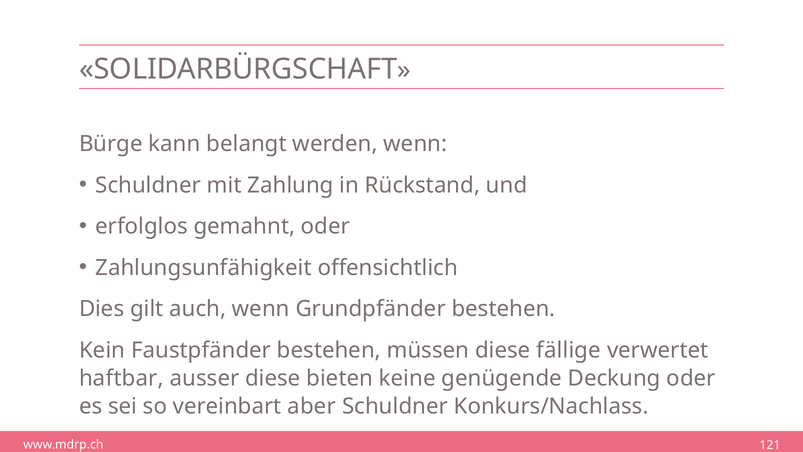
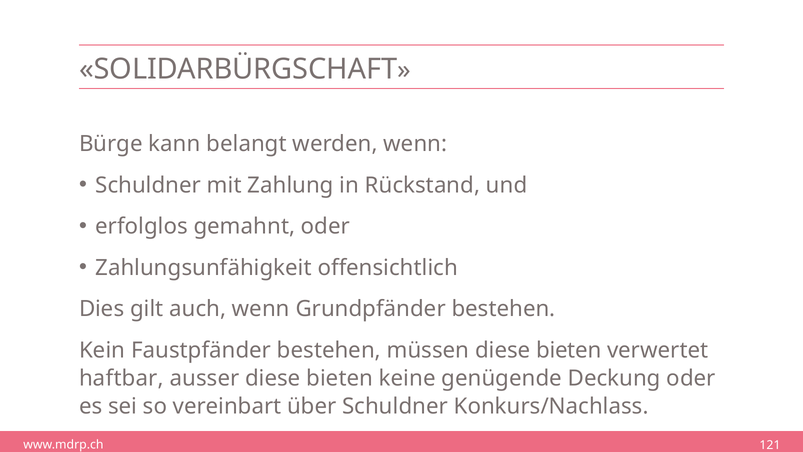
müssen diese fällige: fällige -> bieten
aber: aber -> über
